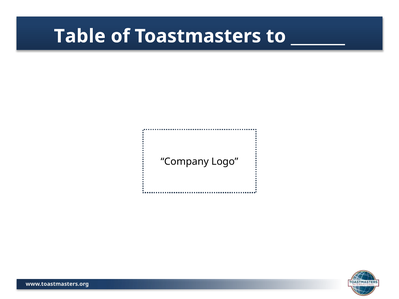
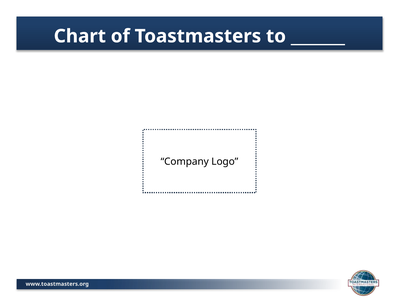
Table: Table -> Chart
